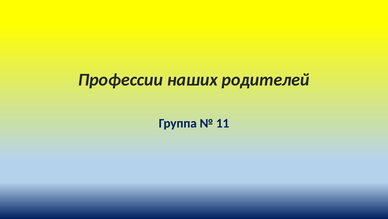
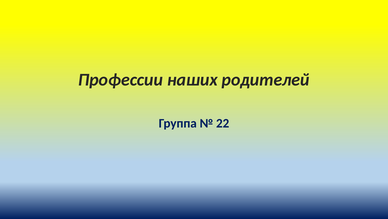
11: 11 -> 22
